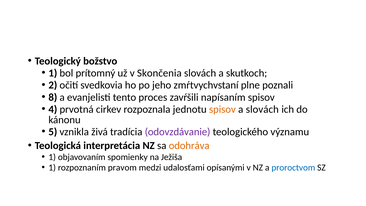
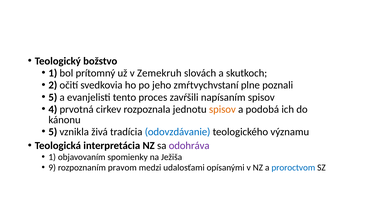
Skončenia: Skončenia -> Zemekruh
8 at (53, 97): 8 -> 5
a slovách: slovách -> podobá
odovzdávanie colour: purple -> blue
odohráva colour: orange -> purple
1 at (52, 168): 1 -> 9
